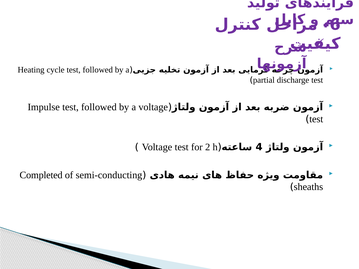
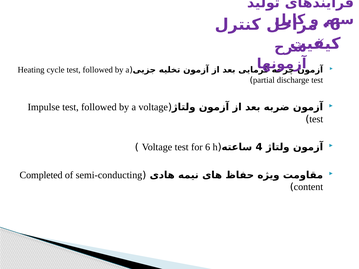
for 2: 2 -> 6
sheaths: sheaths -> content
